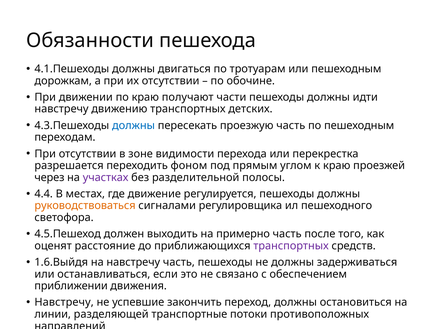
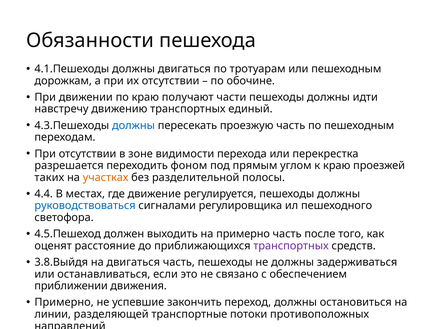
детских: детских -> единый
через: через -> таких
участках colour: purple -> orange
руководствоваться colour: orange -> blue
1.6.Выйдя: 1.6.Выйдя -> 3.8.Выйдя
на навстречу: навстречу -> двигаться
Навстречу at (64, 302): Навстречу -> Примерно
